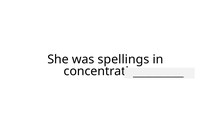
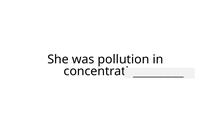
spellings: spellings -> pollution
